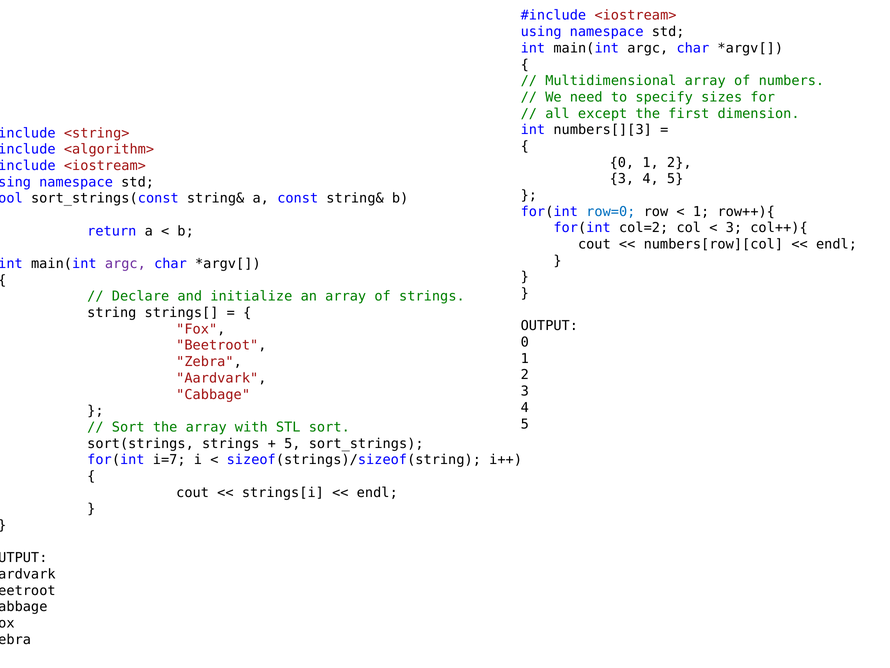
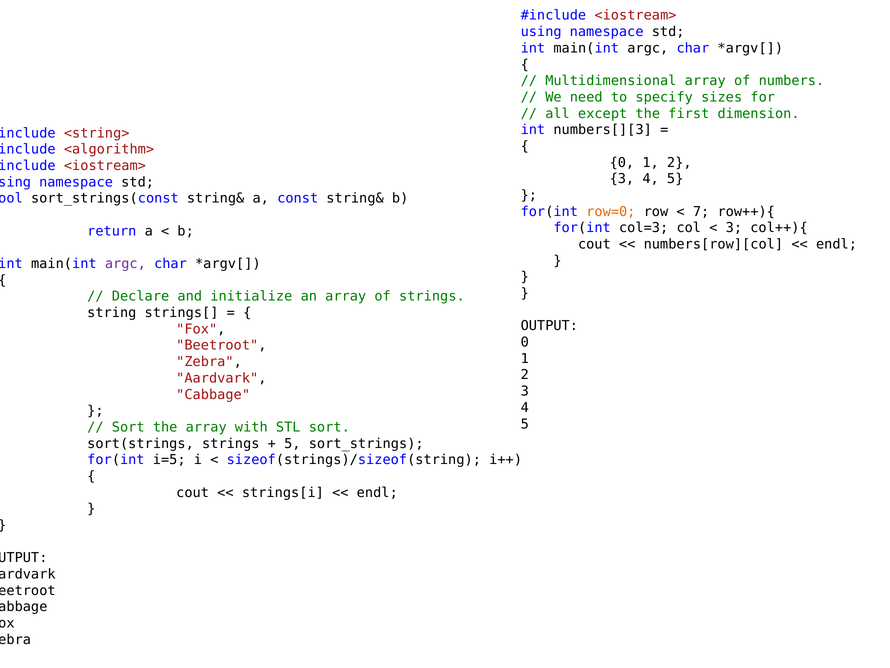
row=0 colour: blue -> orange
1 at (701, 211): 1 -> 7
col=2: col=2 -> col=3
i=7: i=7 -> i=5
